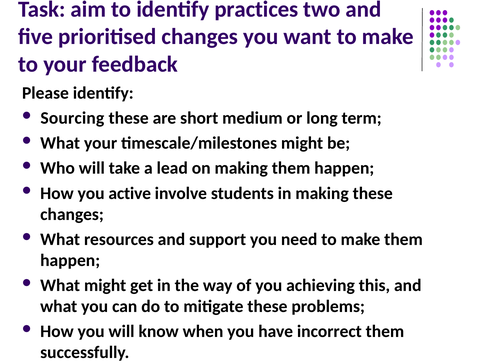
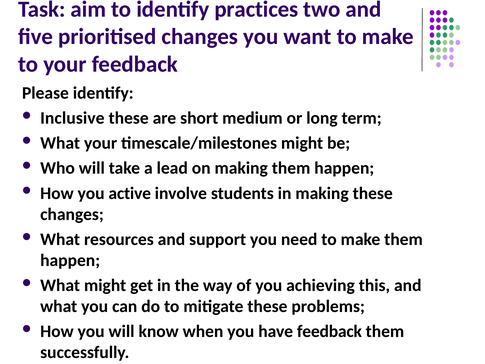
Sourcing: Sourcing -> Inclusive
have incorrect: incorrect -> feedback
